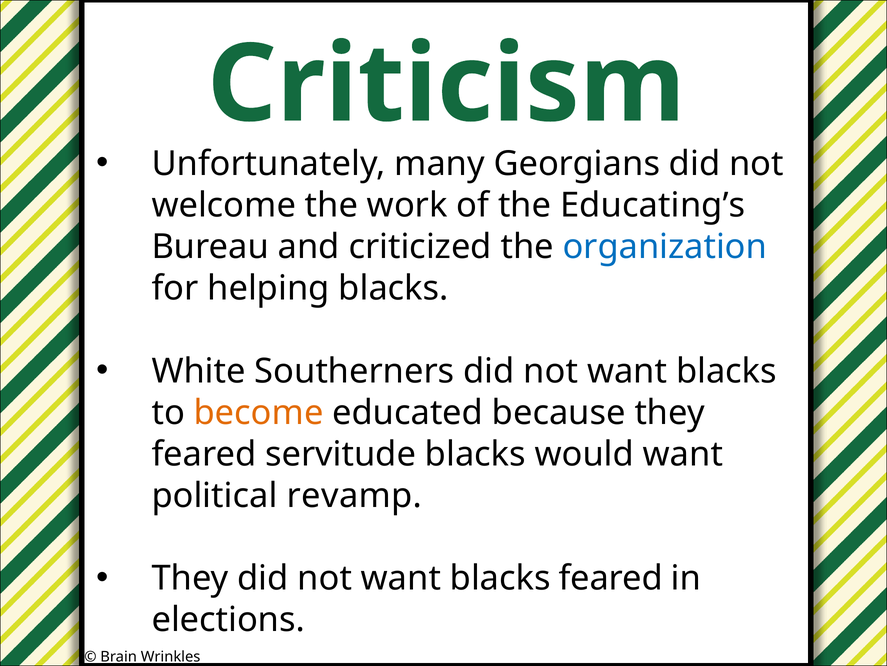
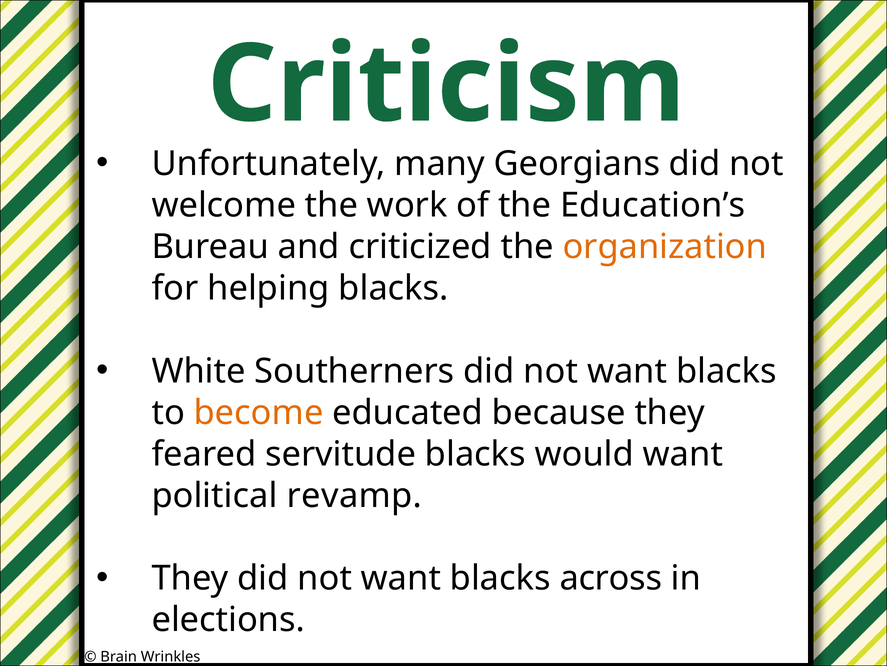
Educating’s: Educating’s -> Education’s
organization colour: blue -> orange
blacks feared: feared -> across
